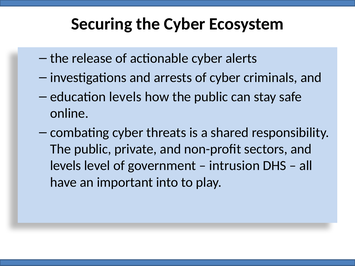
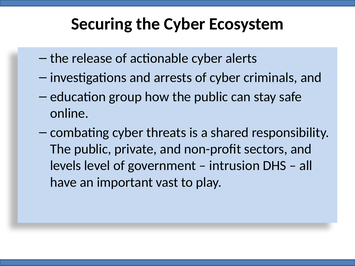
education levels: levels -> group
into: into -> vast
